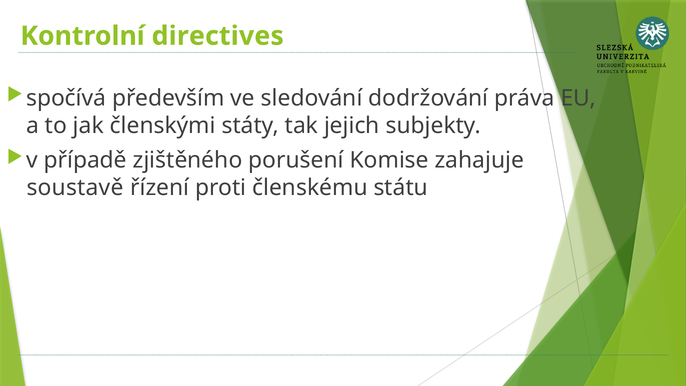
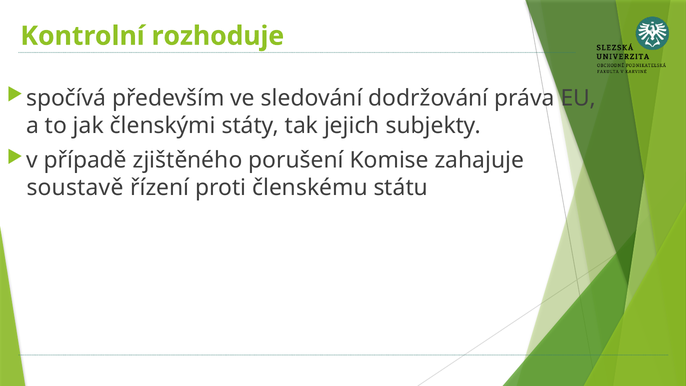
directives: directives -> rozhoduje
